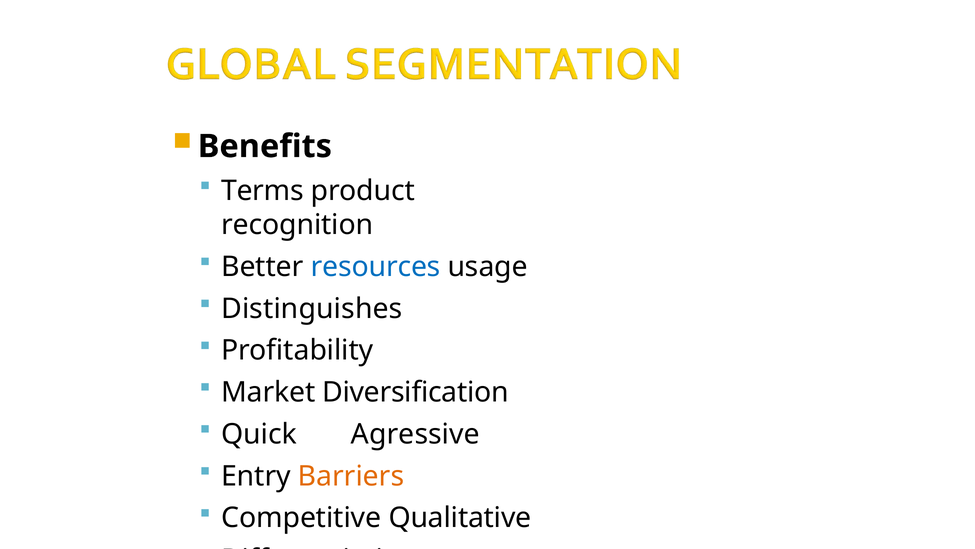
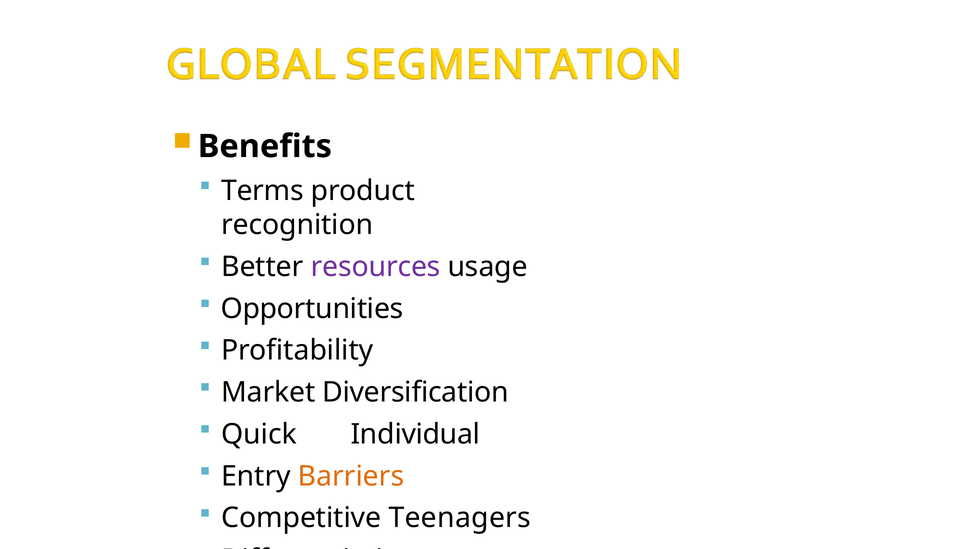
resources colour: blue -> purple
Distinguishes: Distinguishes -> Opportunities
Agressive: Agressive -> Individual
Qualitative: Qualitative -> Teenagers
